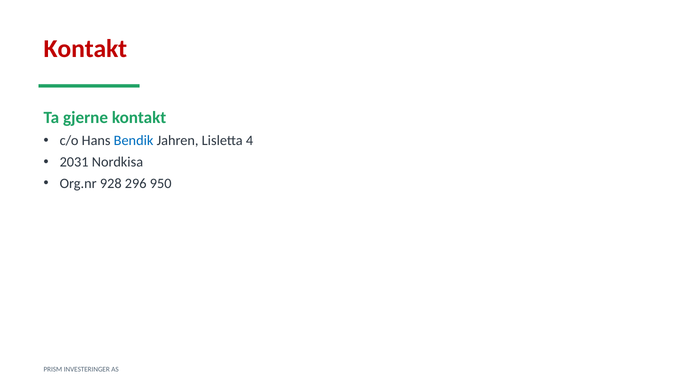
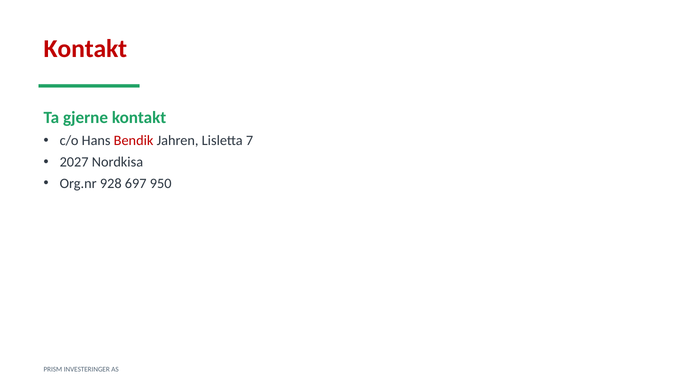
Bendik colour: blue -> red
4: 4 -> 7
2031: 2031 -> 2027
296: 296 -> 697
